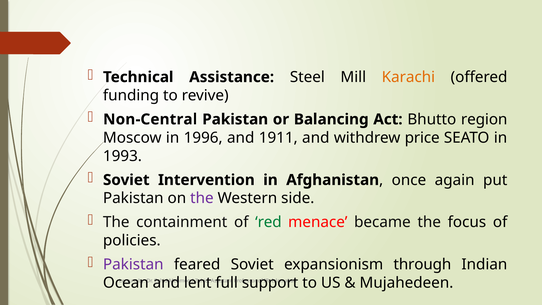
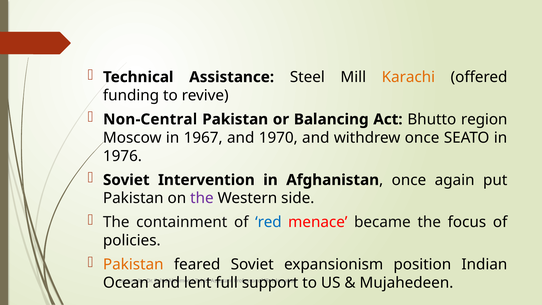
1996: 1996 -> 1967
1911: 1911 -> 1970
withdrew price: price -> once
1993: 1993 -> 1976
red colour: green -> blue
Pakistan at (133, 264) colour: purple -> orange
through: through -> position
